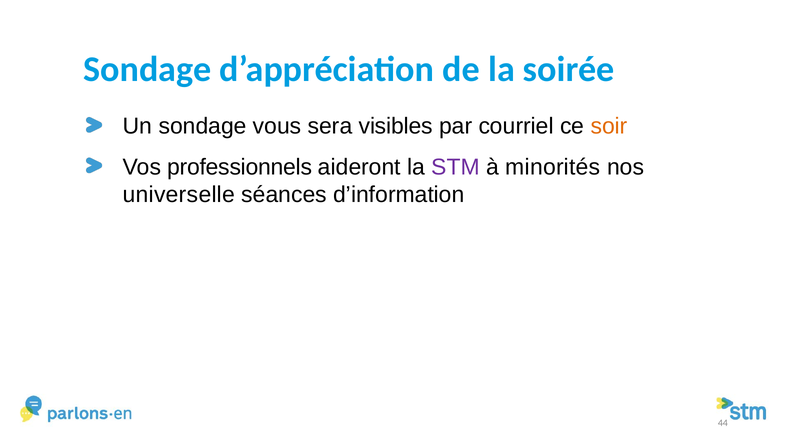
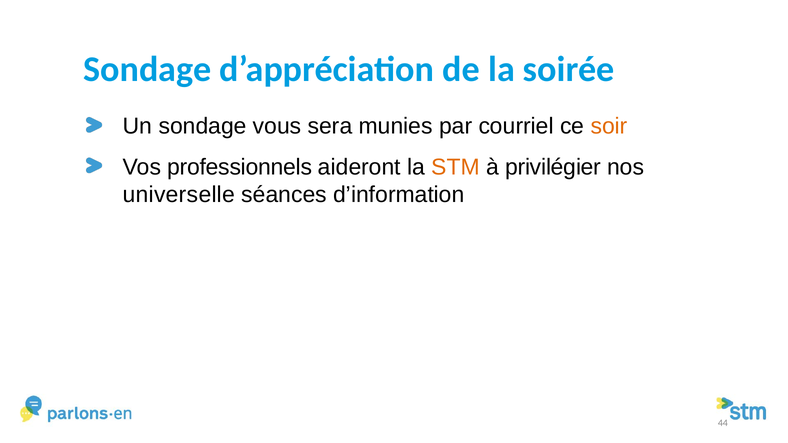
visibles: visibles -> munies
STM colour: purple -> orange
minorités: minorités -> privilégier
